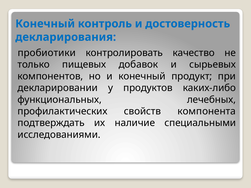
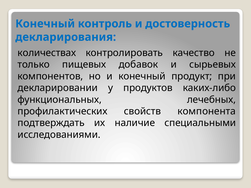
пробиотики: пробиотики -> количествах
